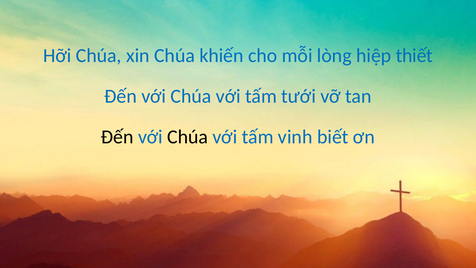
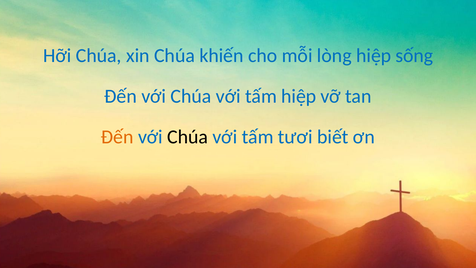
thiết: thiết -> sống
tấm tưới: tưới -> hiệp
Đến at (117, 137) colour: black -> orange
vinh: vinh -> tươi
